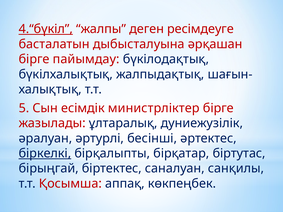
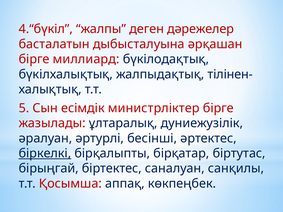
4.“бүкіл underline: present -> none
ресімдеуге: ресімдеуге -> дәрежелер
пайымдау: пайымдау -> миллиард
шағын-: шағын- -> тілінен-
